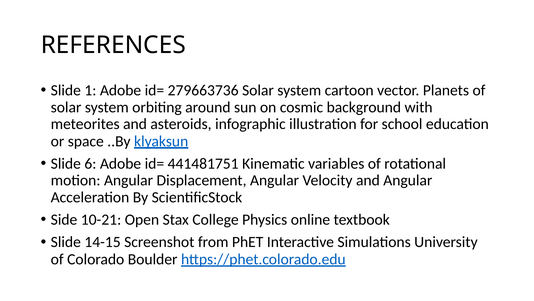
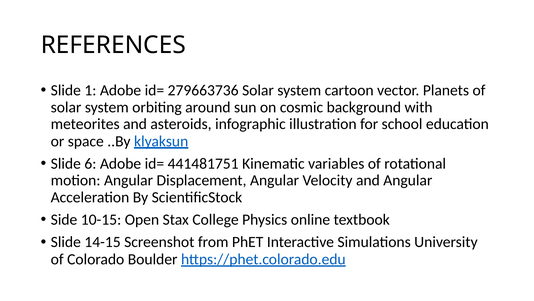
10-21: 10-21 -> 10-15
